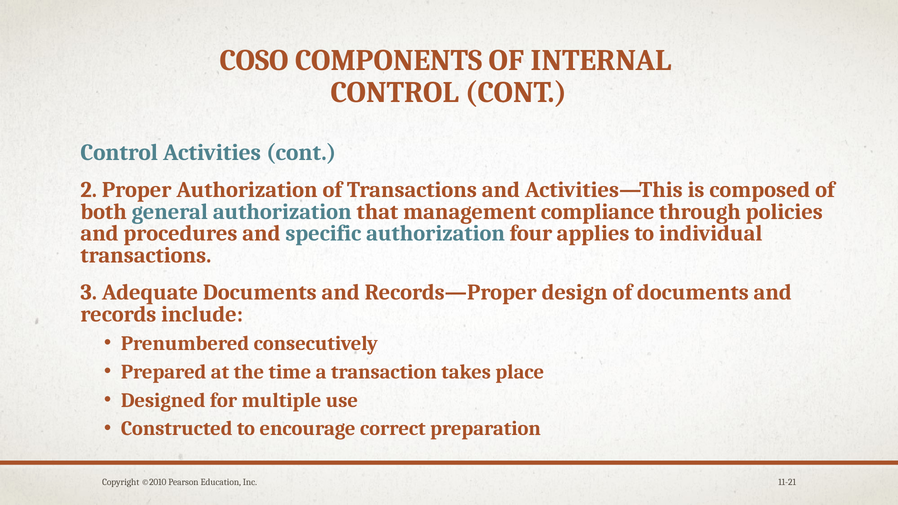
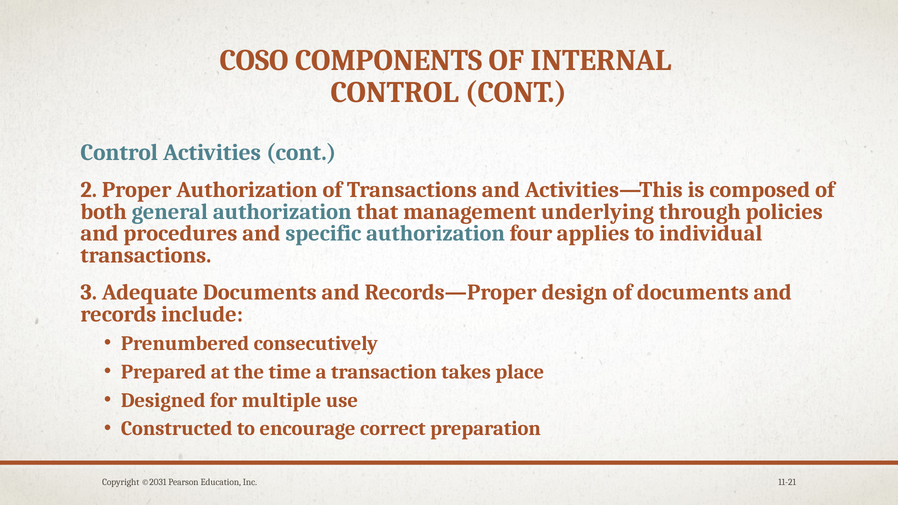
compliance: compliance -> underlying
©2010: ©2010 -> ©2031
